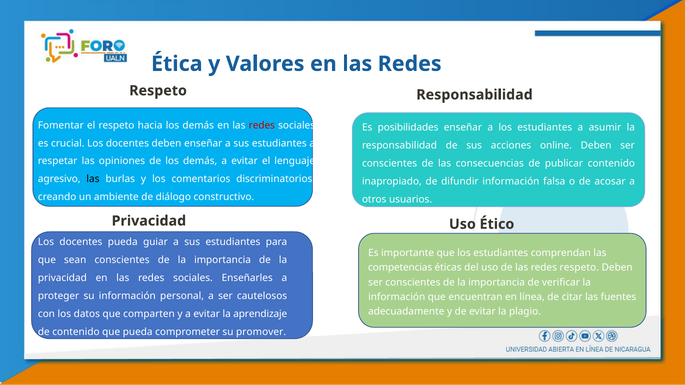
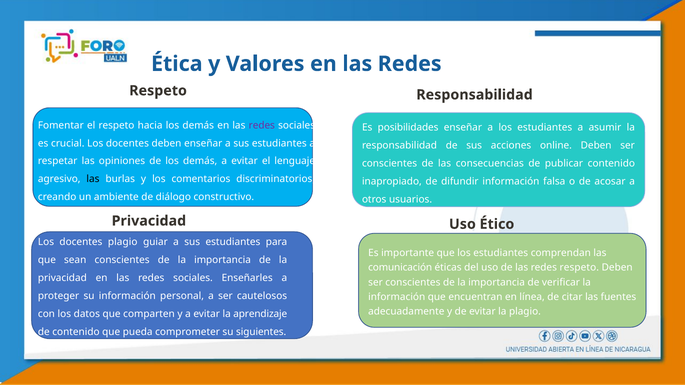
redes at (262, 125) colour: red -> purple
docentes pueda: pueda -> plagio
competencias: competencias -> comunicación
promover: promover -> siguientes
